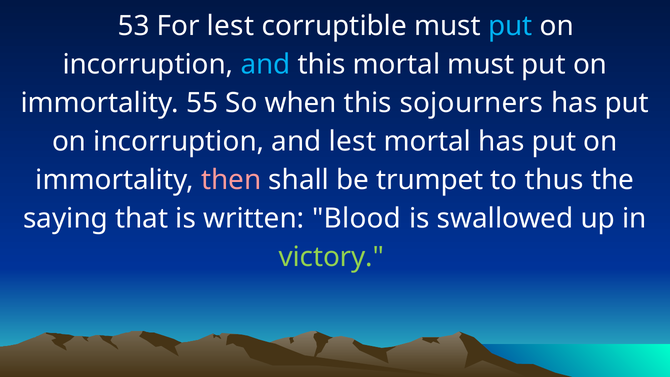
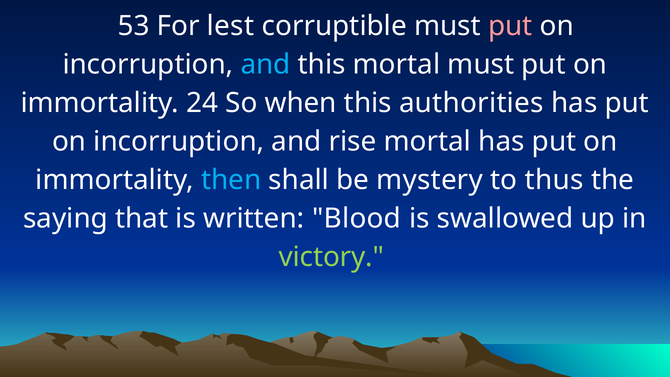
put at (510, 26) colour: light blue -> pink
55: 55 -> 24
sojourners: sojourners -> authorities
and lest: lest -> rise
then colour: pink -> light blue
trumpet: trumpet -> mystery
